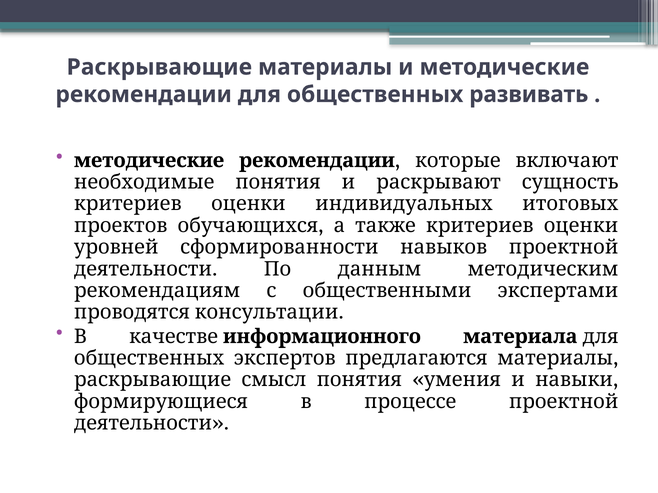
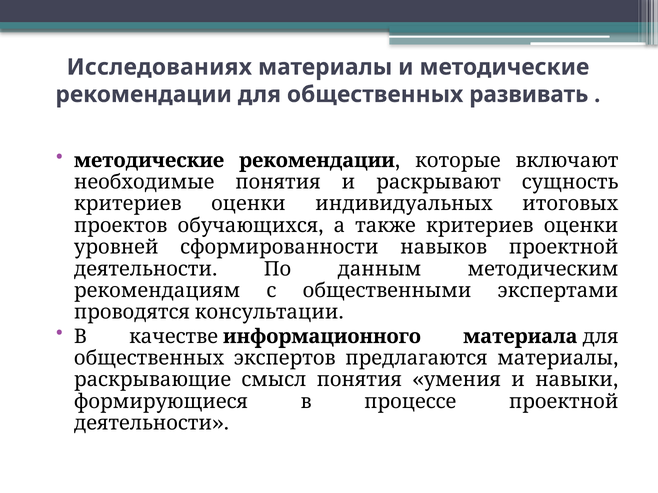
Раскрывающие at (159, 67): Раскрывающие -> Исследованиях
